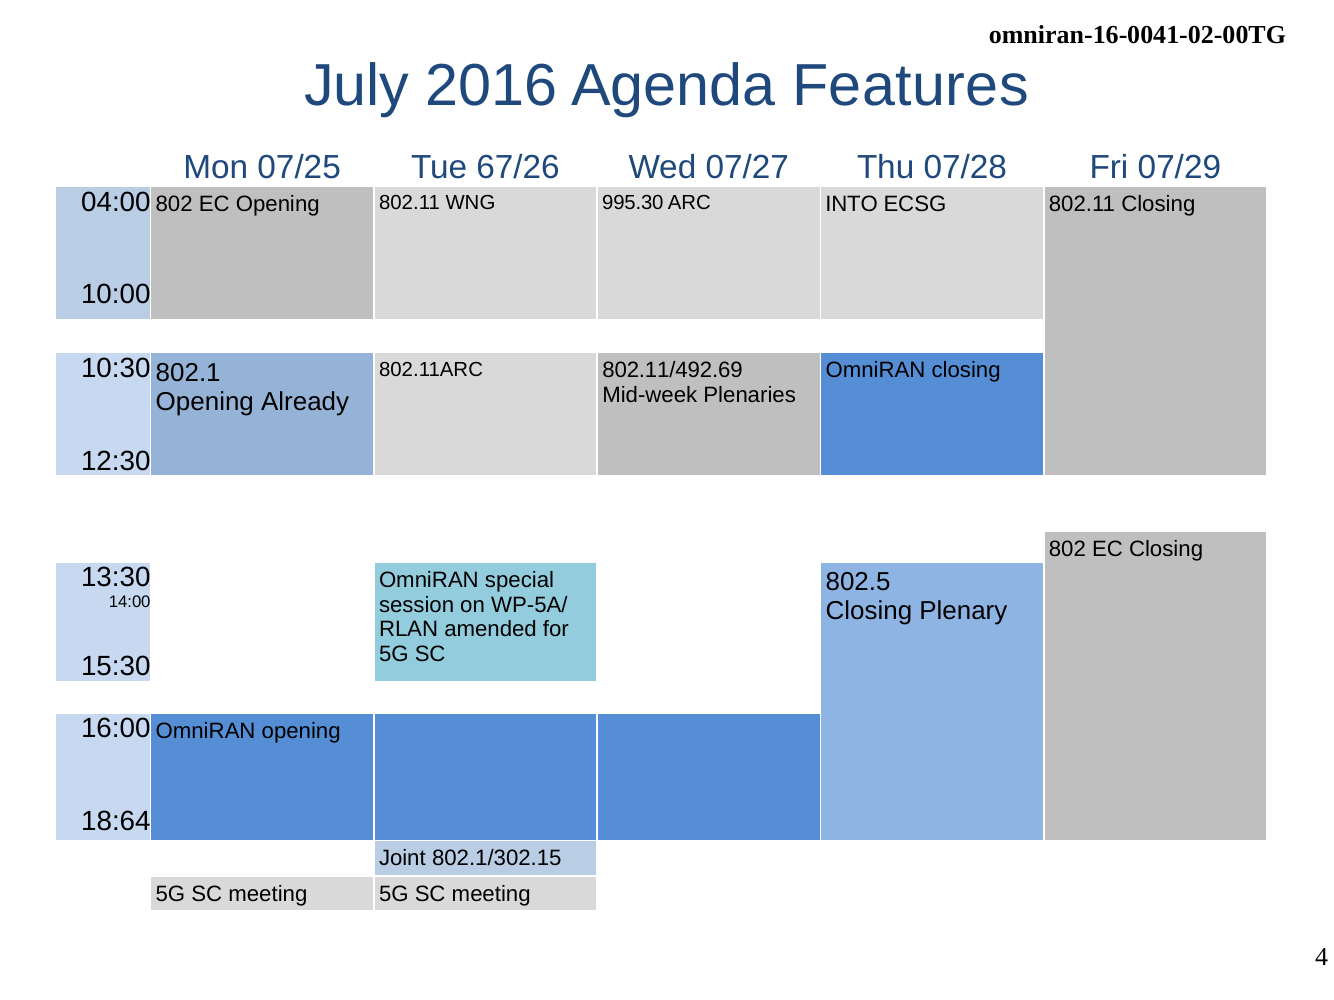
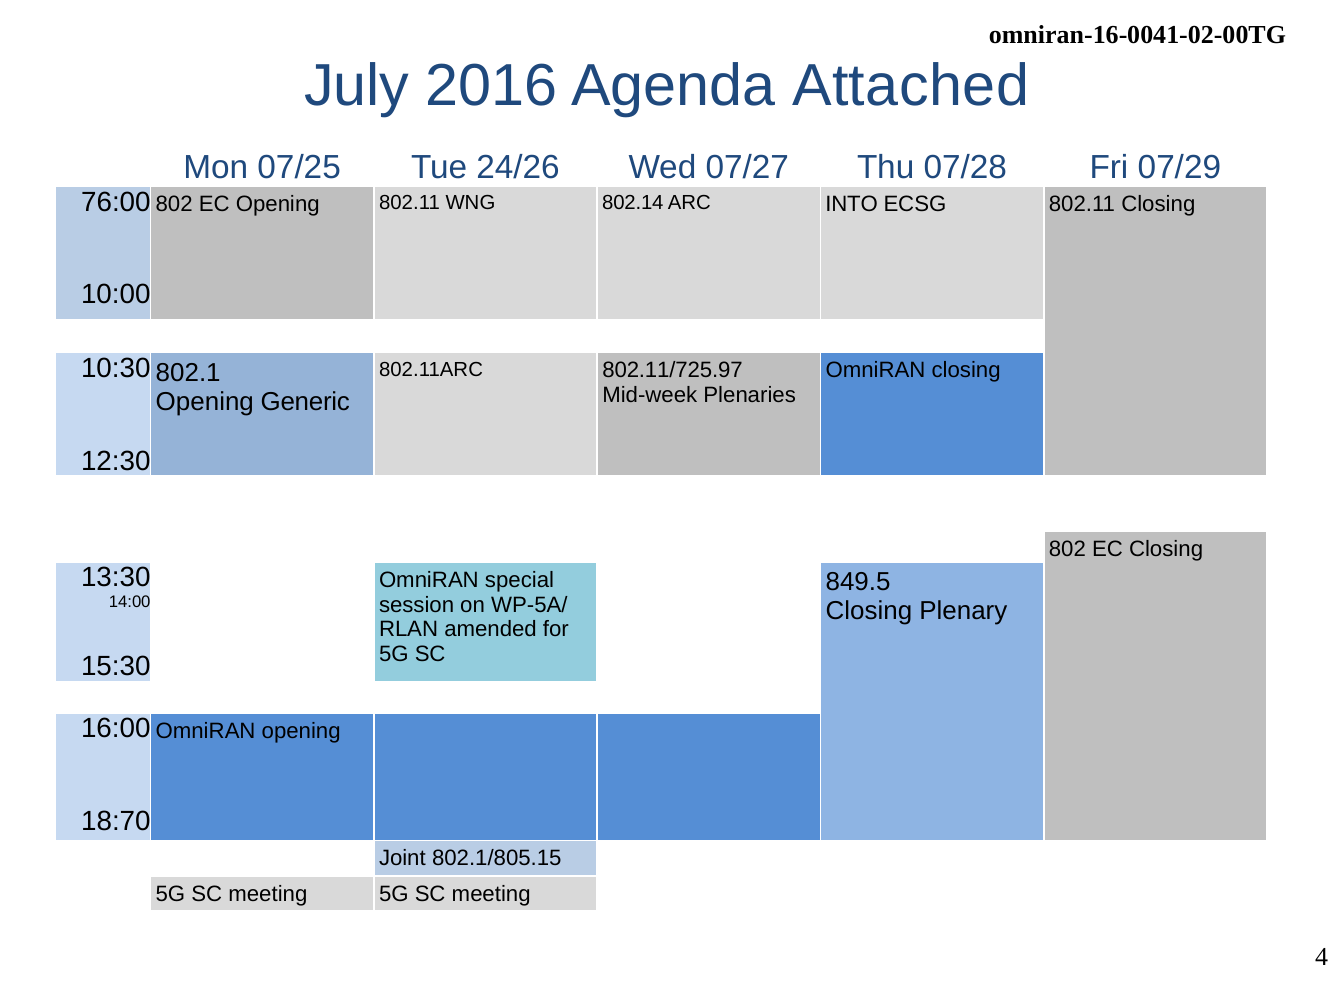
Features: Features -> Attached
67/26: 67/26 -> 24/26
04:00: 04:00 -> 76:00
995.30: 995.30 -> 802.14
802.11/492.69: 802.11/492.69 -> 802.11/725.97
Already: Already -> Generic
802.5: 802.5 -> 849.5
18:64: 18:64 -> 18:70
802.1/302.15: 802.1/302.15 -> 802.1/805.15
